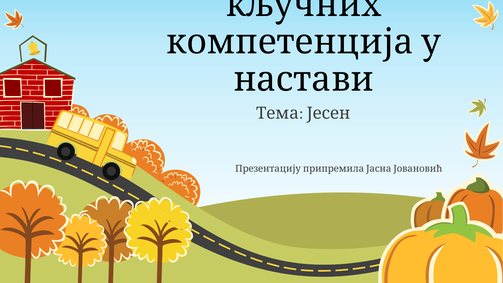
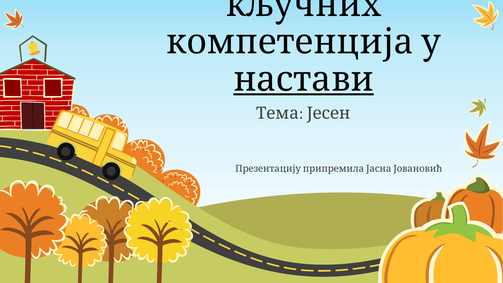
настави underline: none -> present
